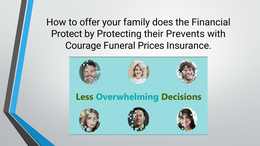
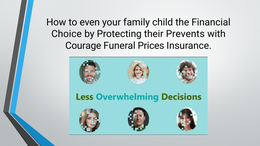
offer: offer -> even
does: does -> child
Protect: Protect -> Choice
